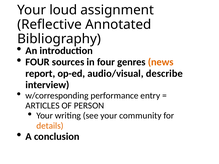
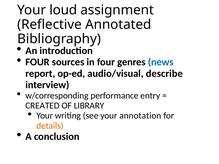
news colour: orange -> blue
ARTICLES: ARTICLES -> CREATED
PERSON: PERSON -> LIBRARY
community: community -> annotation
